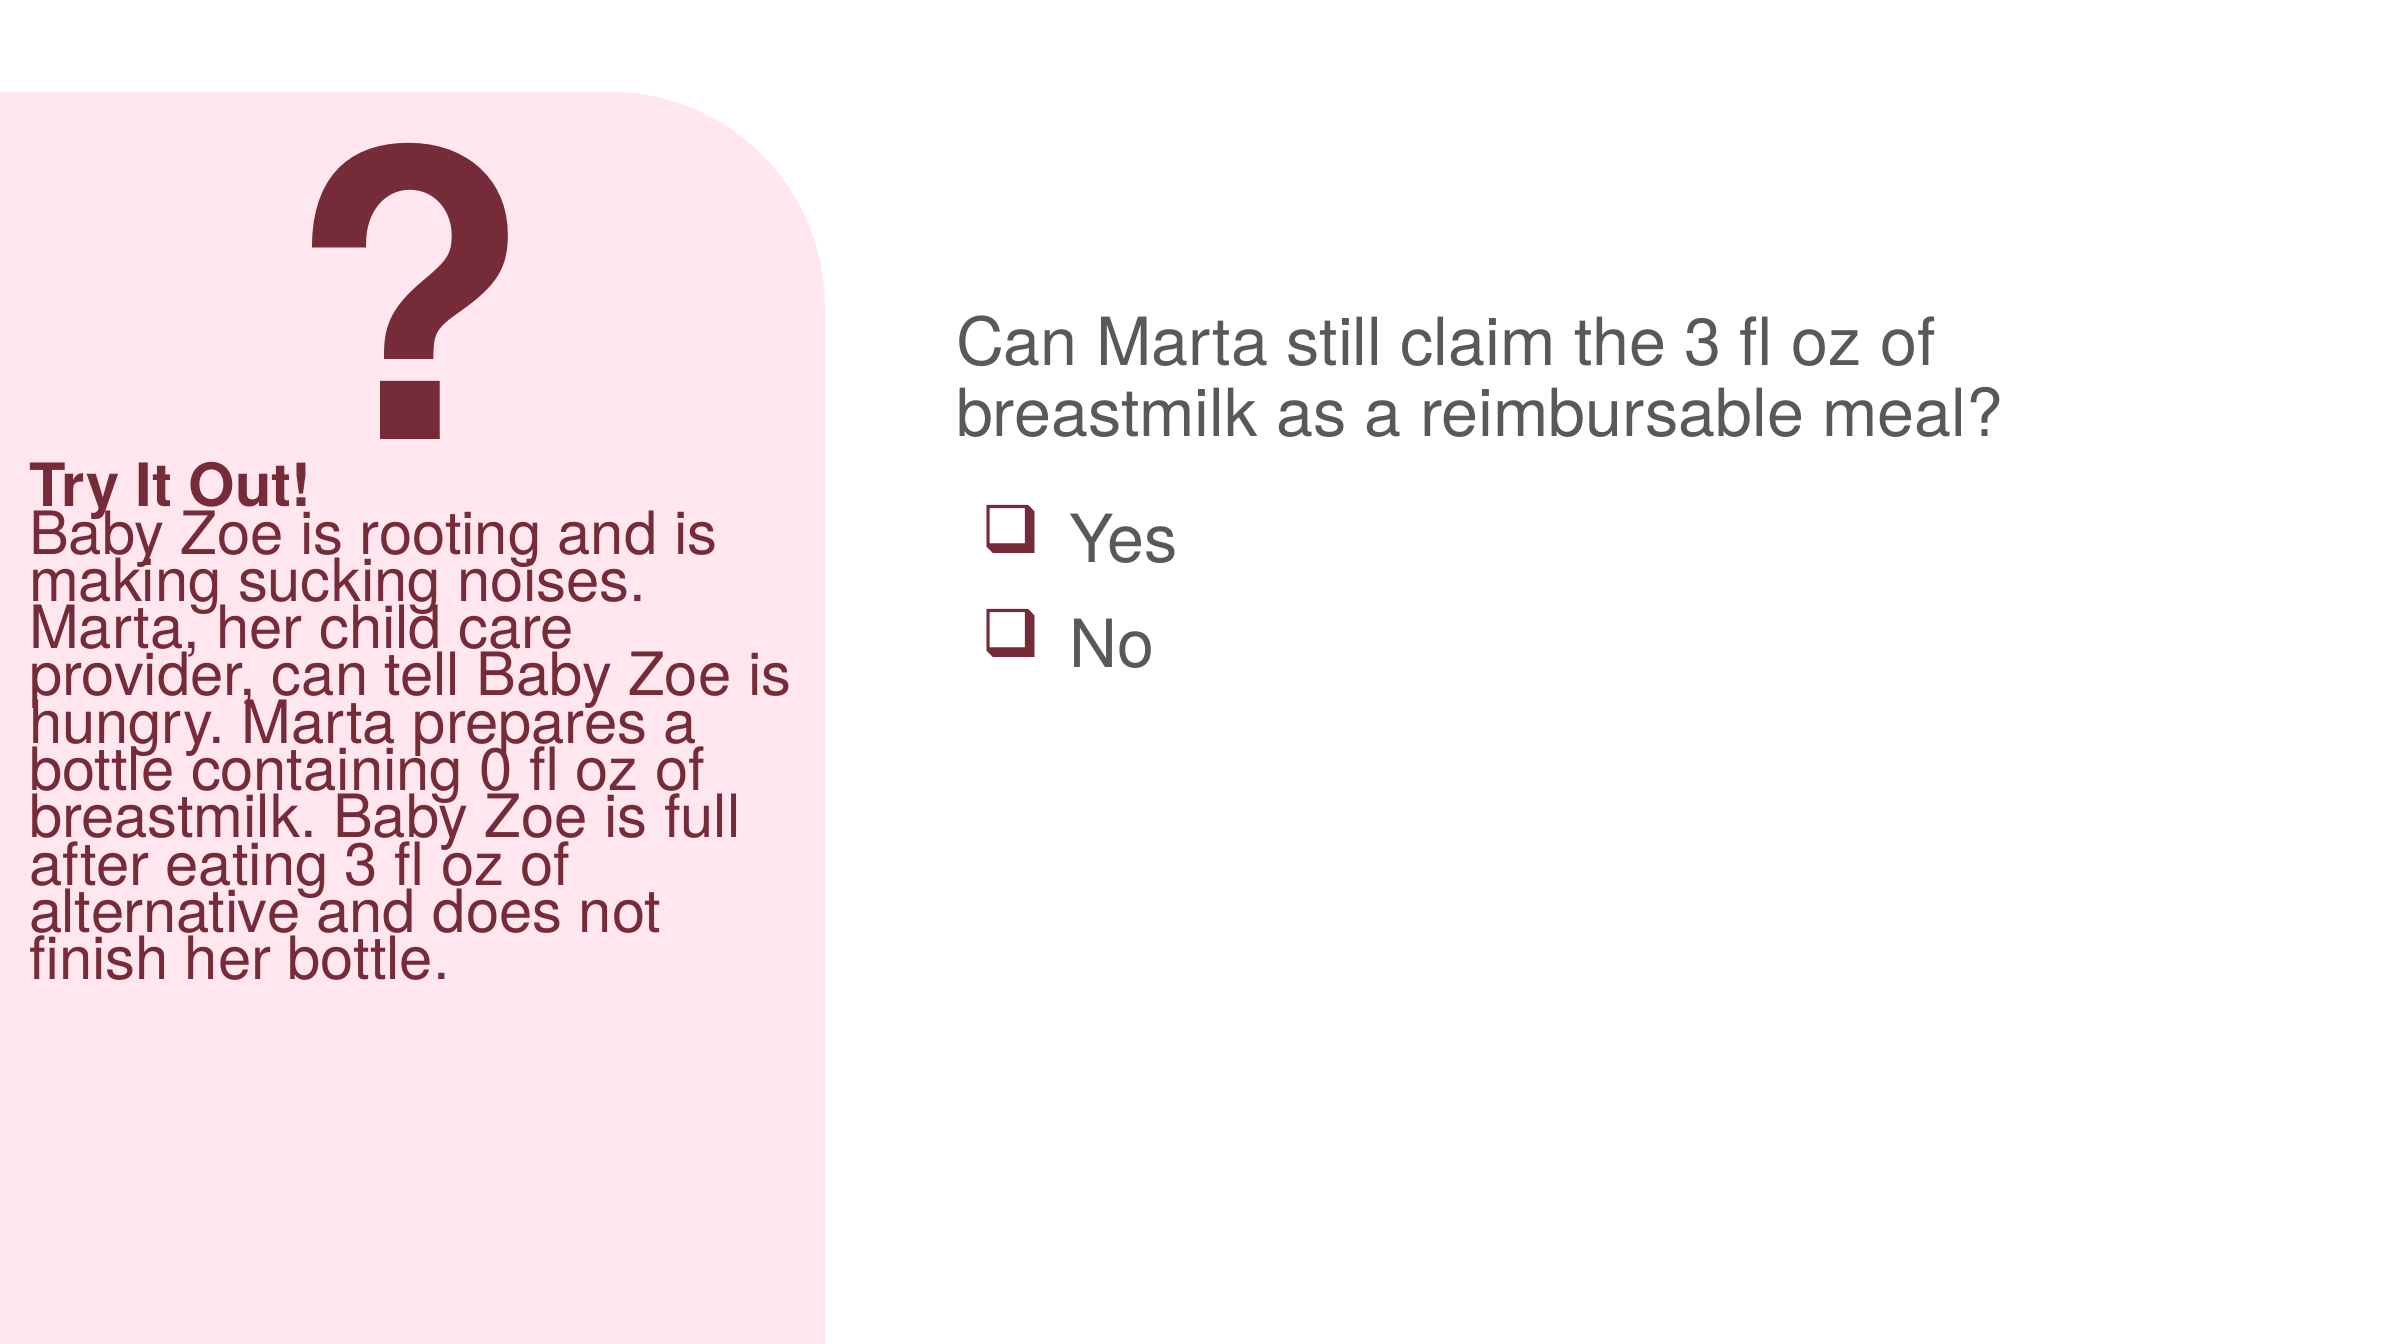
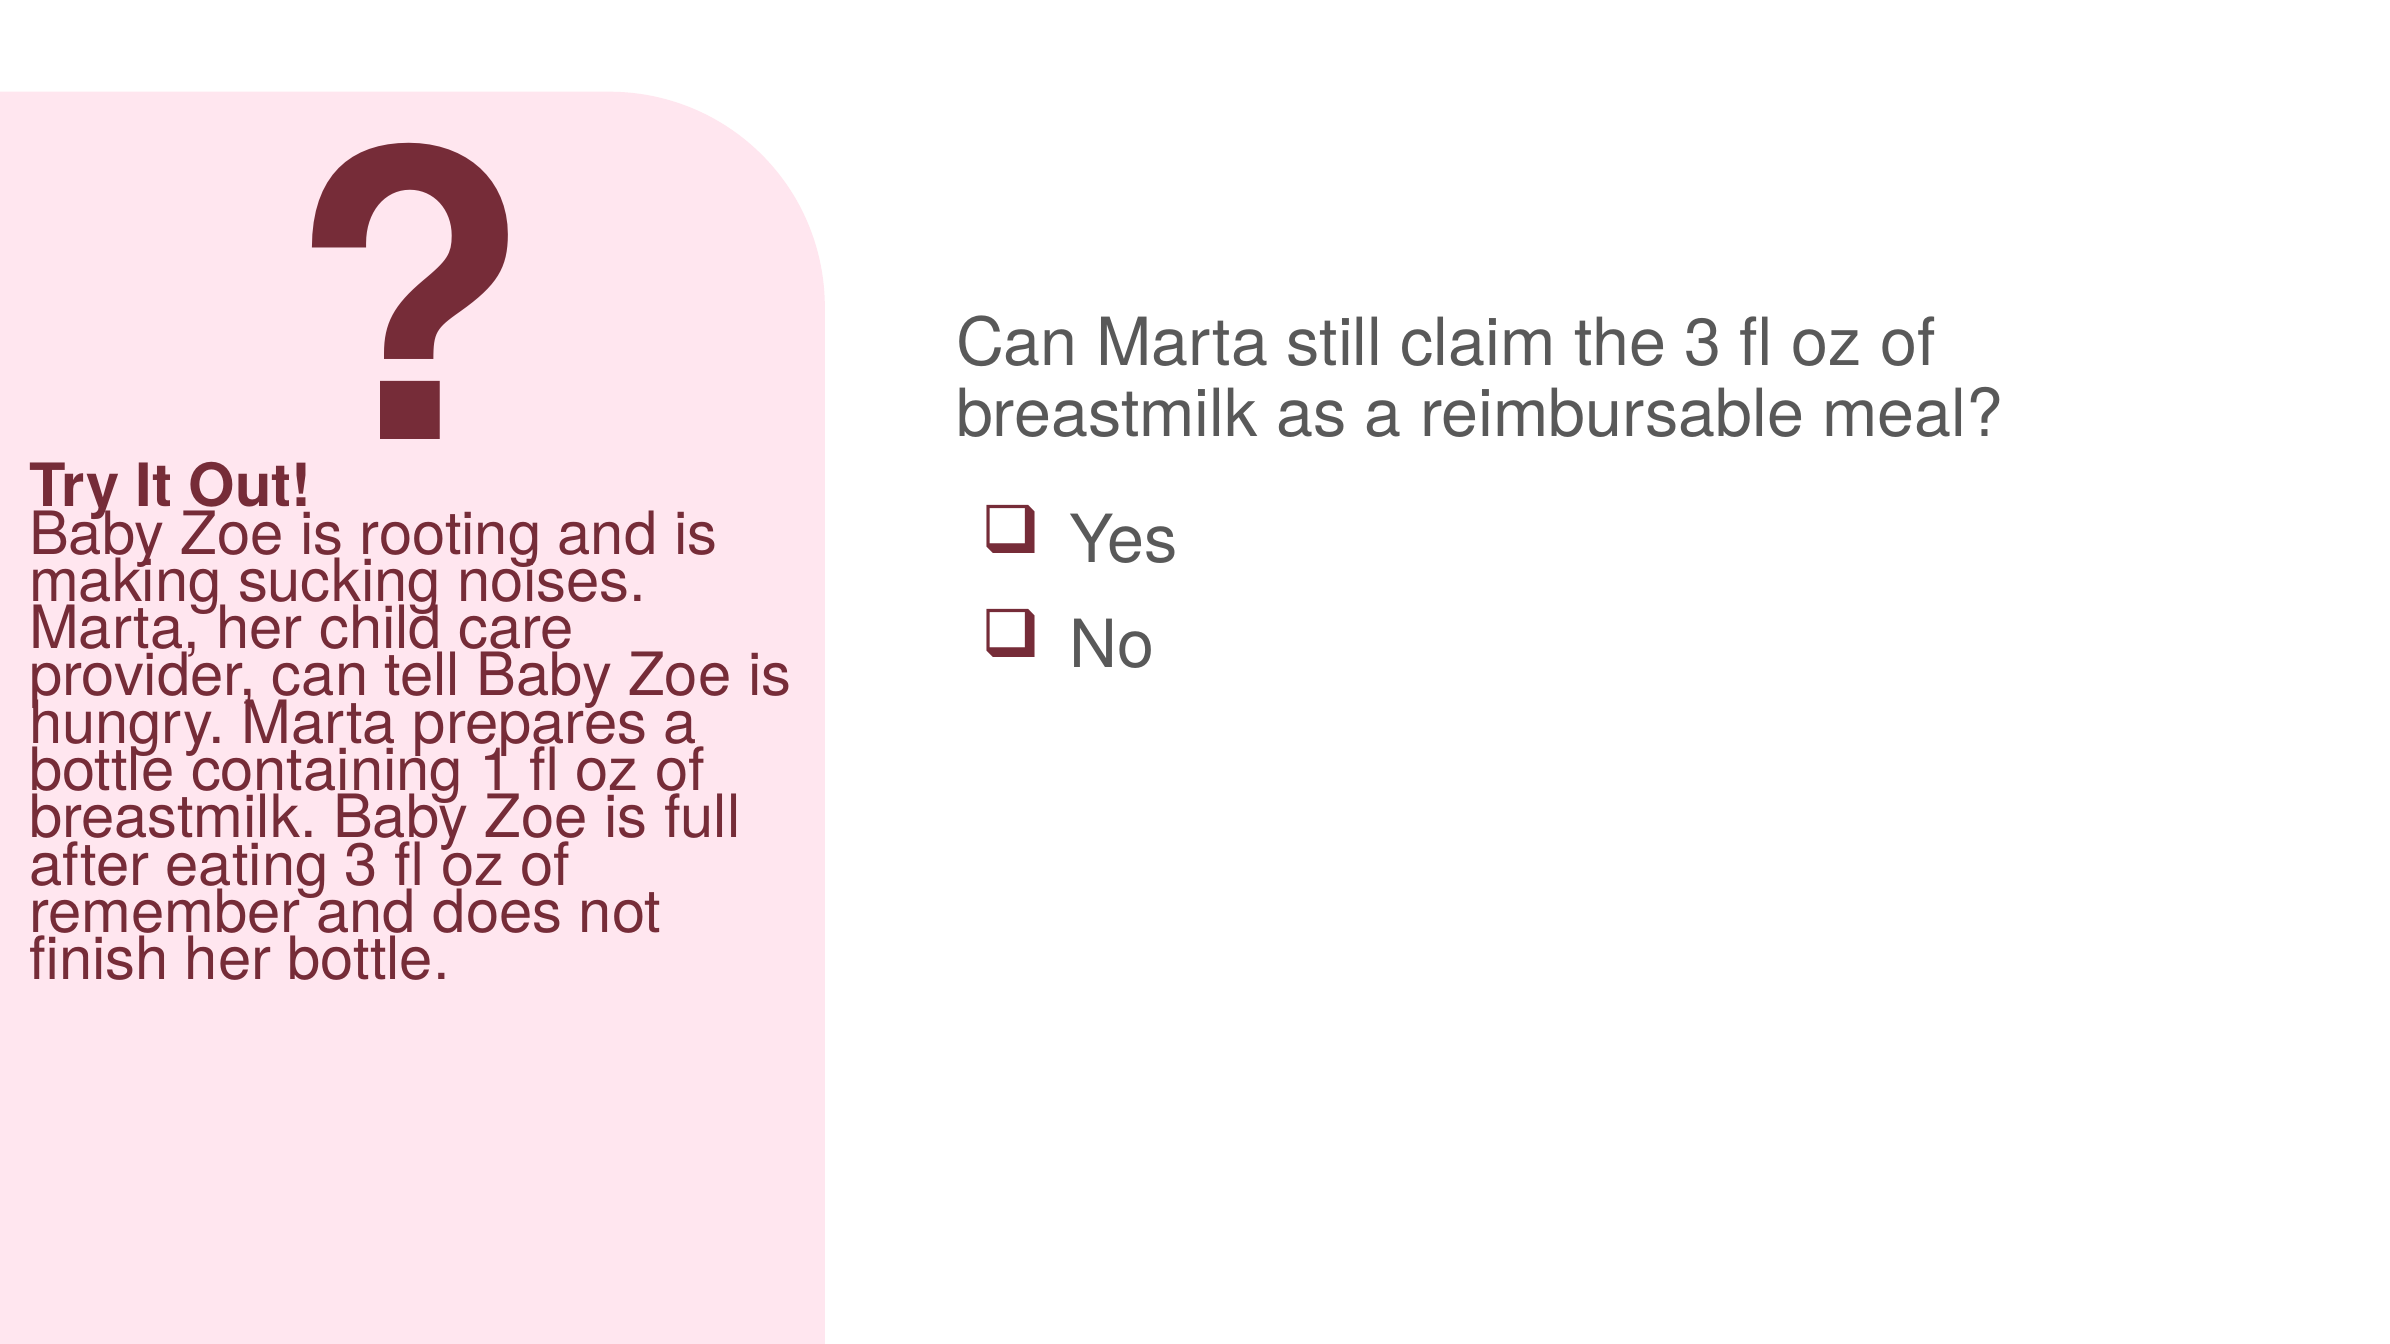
0: 0 -> 1
alternative: alternative -> remember
